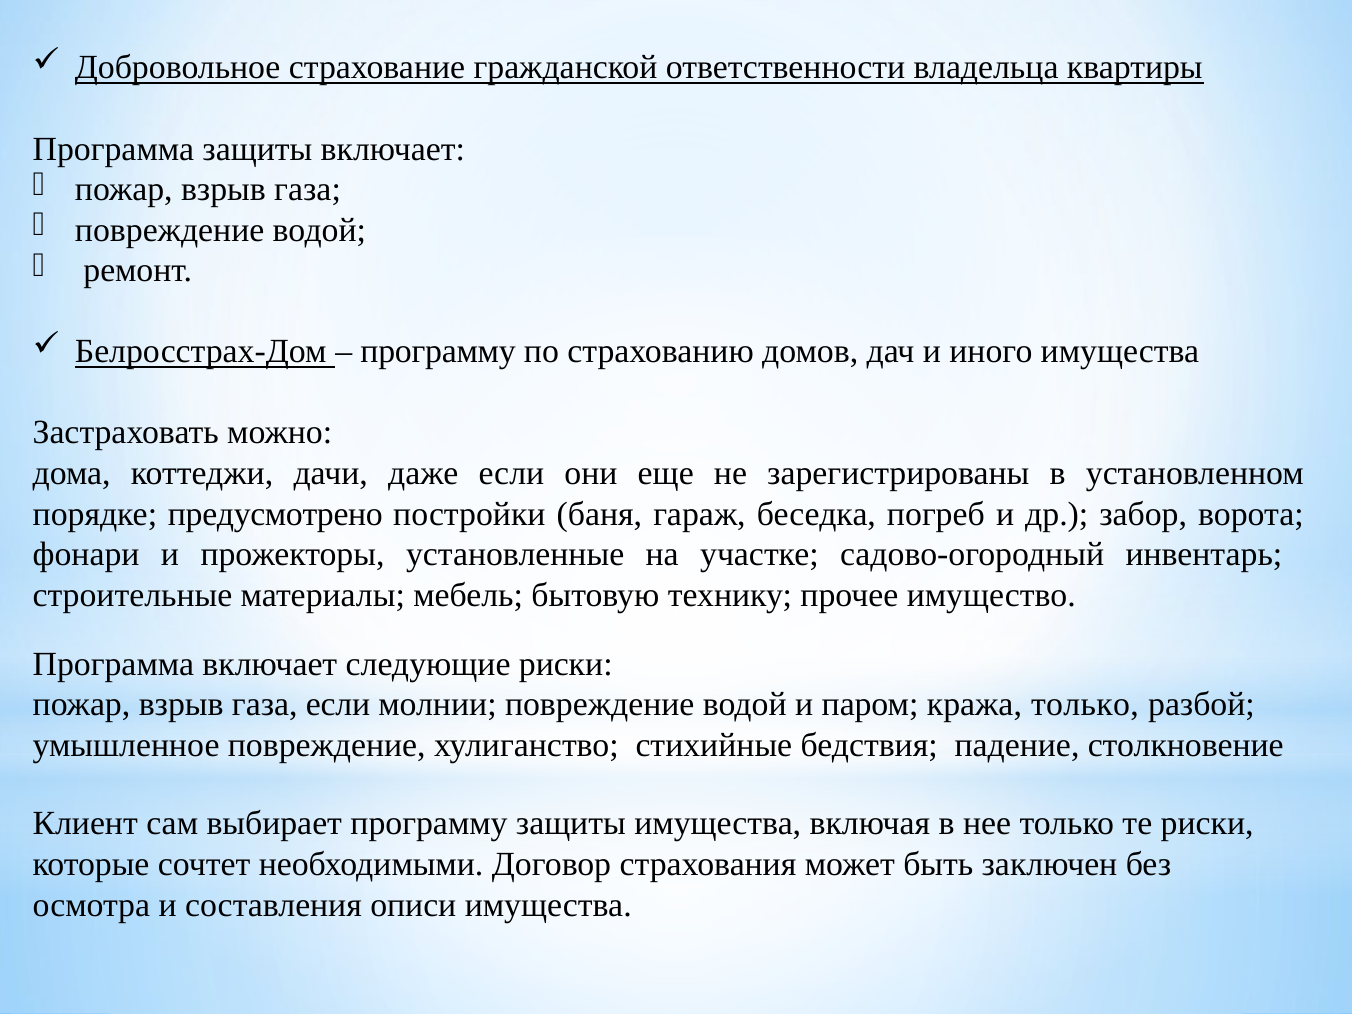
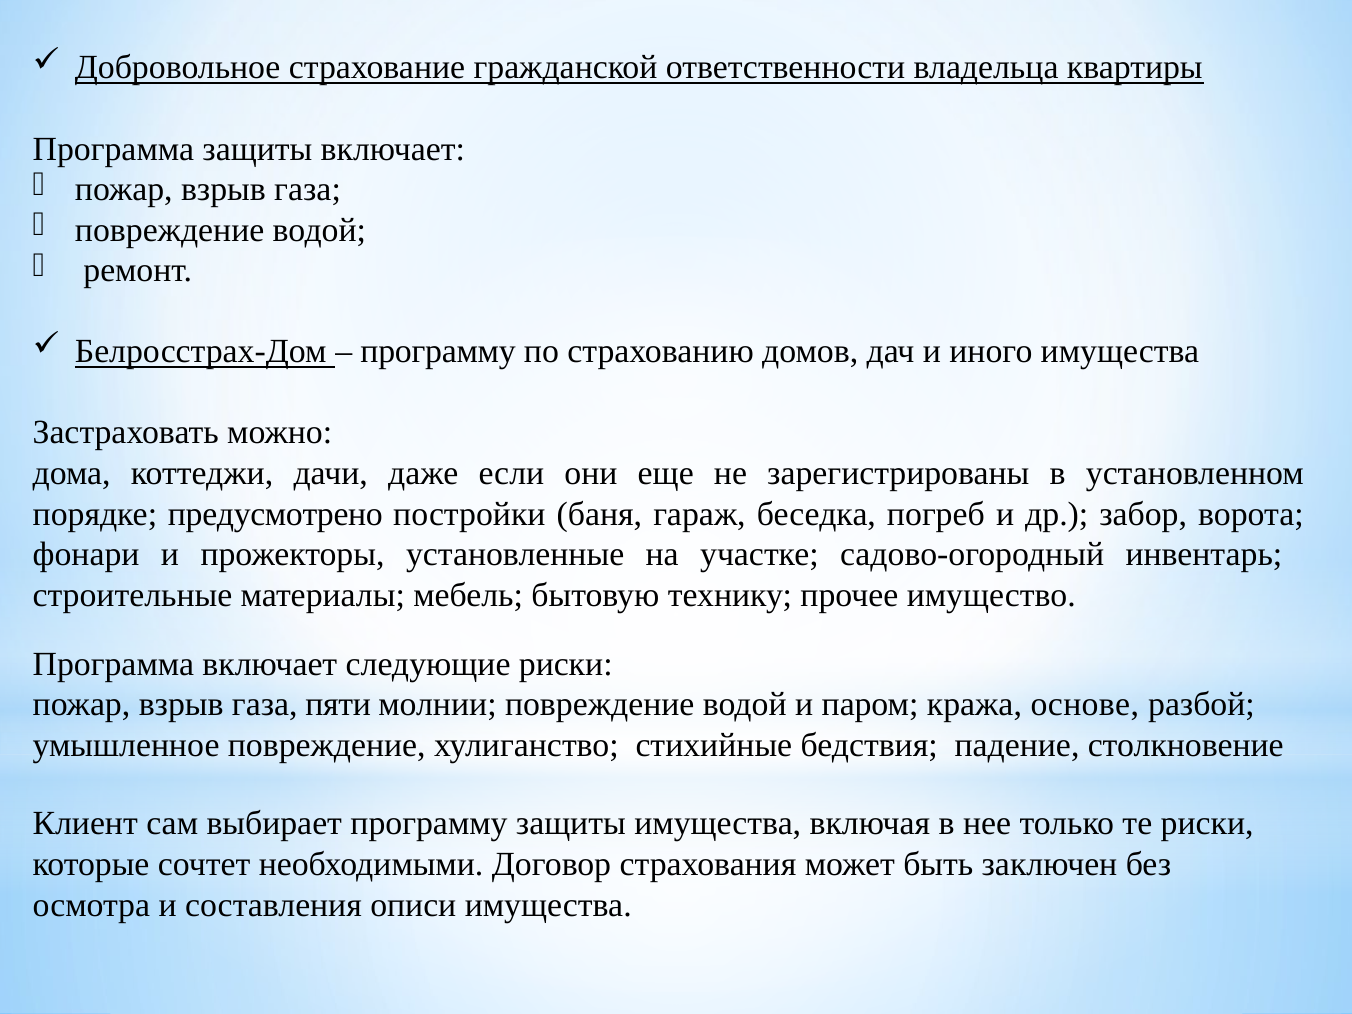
газа если: если -> пяти
кража только: только -> основе
